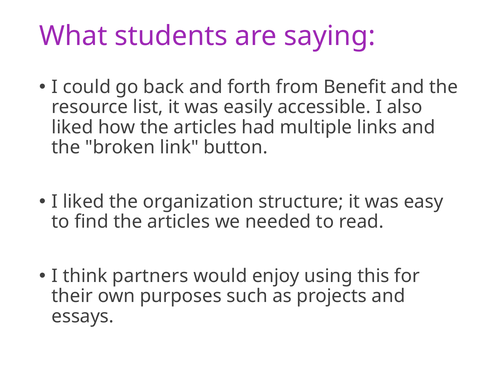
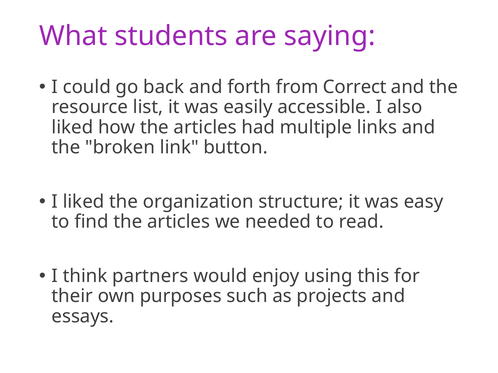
Benefit: Benefit -> Correct
